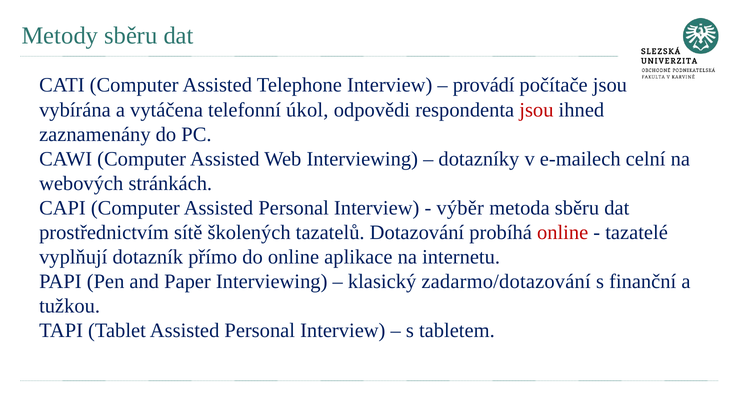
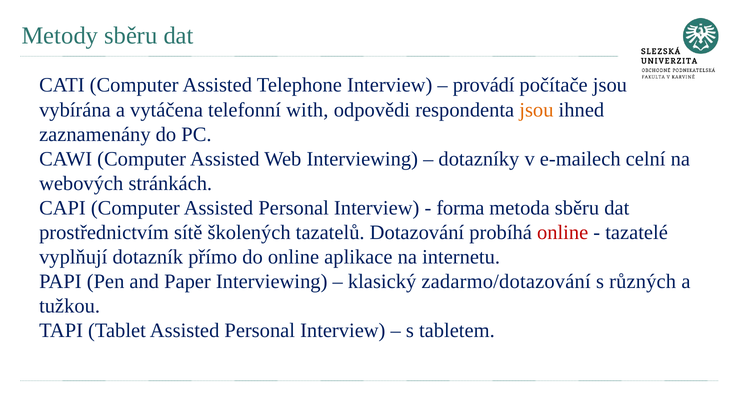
úkol: úkol -> with
jsou at (536, 110) colour: red -> orange
výběr: výběr -> forma
finanční: finanční -> různých
